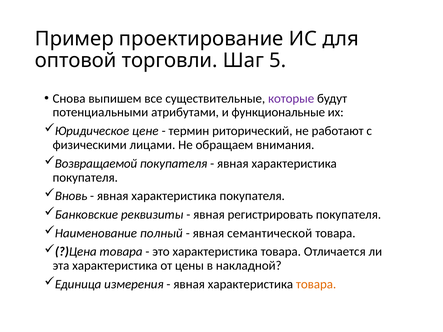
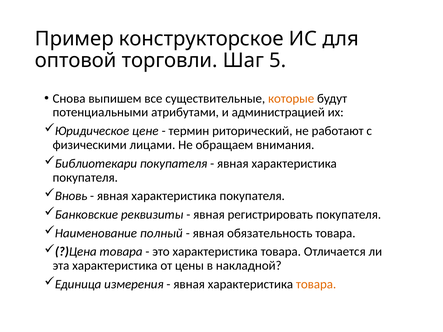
проектирование: проектирование -> конструкторское
которые colour: purple -> orange
функциональные: функциональные -> администрацией
Возвращаемой: Возвращаемой -> Библиотекари
семантической: семантической -> обязательность
